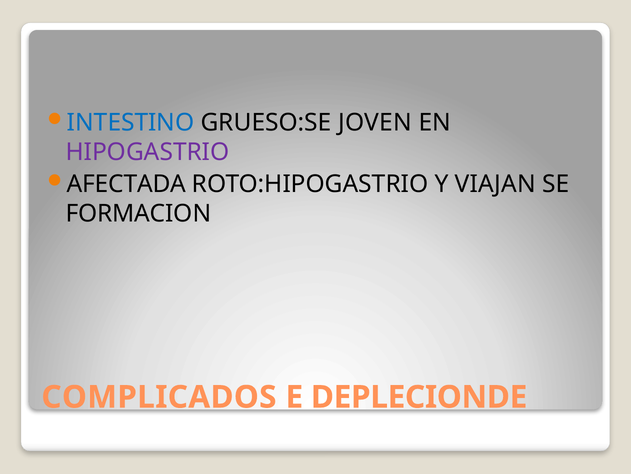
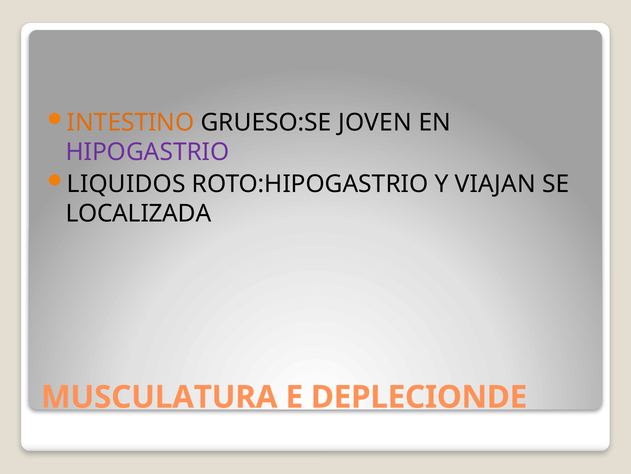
INTESTINO colour: blue -> orange
AFECTADA: AFECTADA -> LIQUIDOS
FORMACION: FORMACION -> LOCALIZADA
COMPLICADOS: COMPLICADOS -> MUSCULATURA
